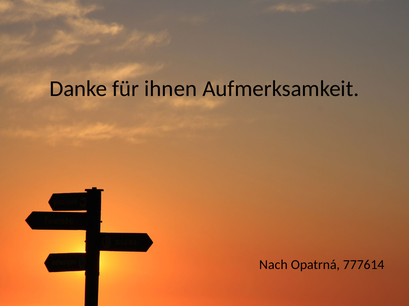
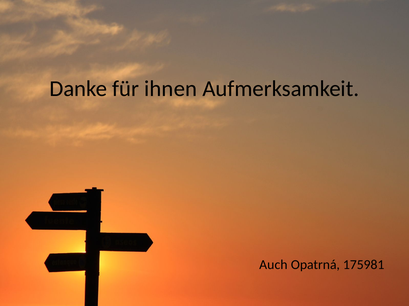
Nach: Nach -> Auch
777614: 777614 -> 175981
